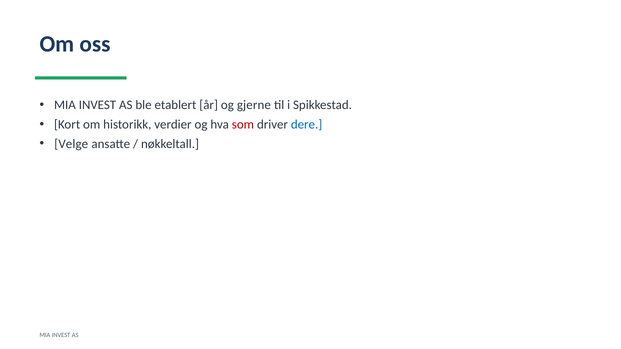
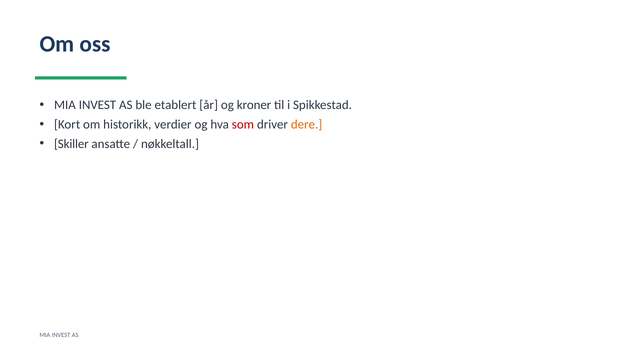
gjerne: gjerne -> kroner
dere colour: blue -> orange
Velge: Velge -> Skiller
